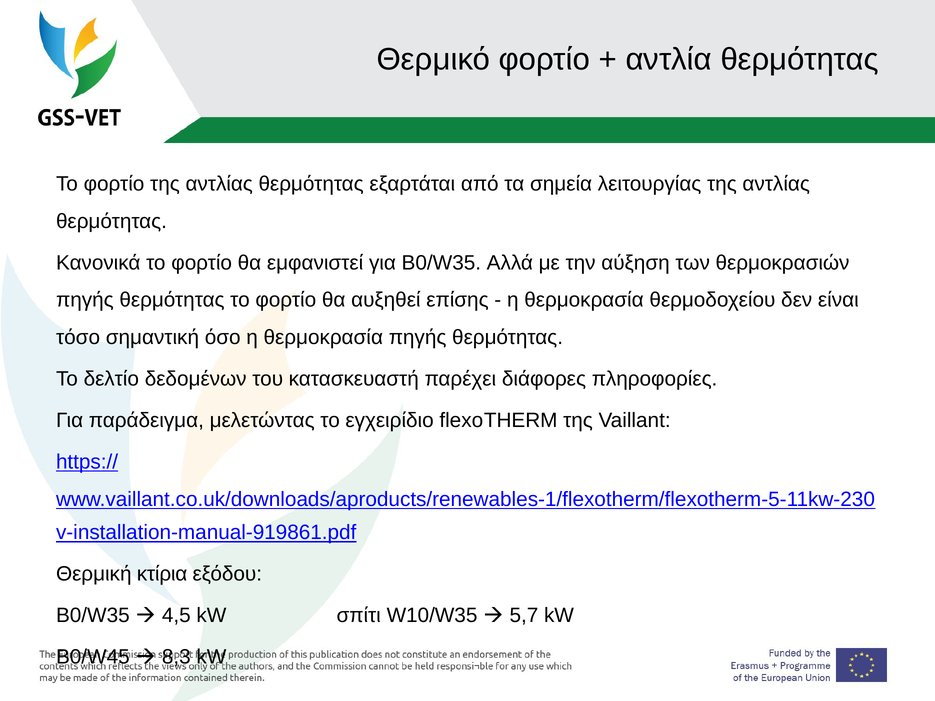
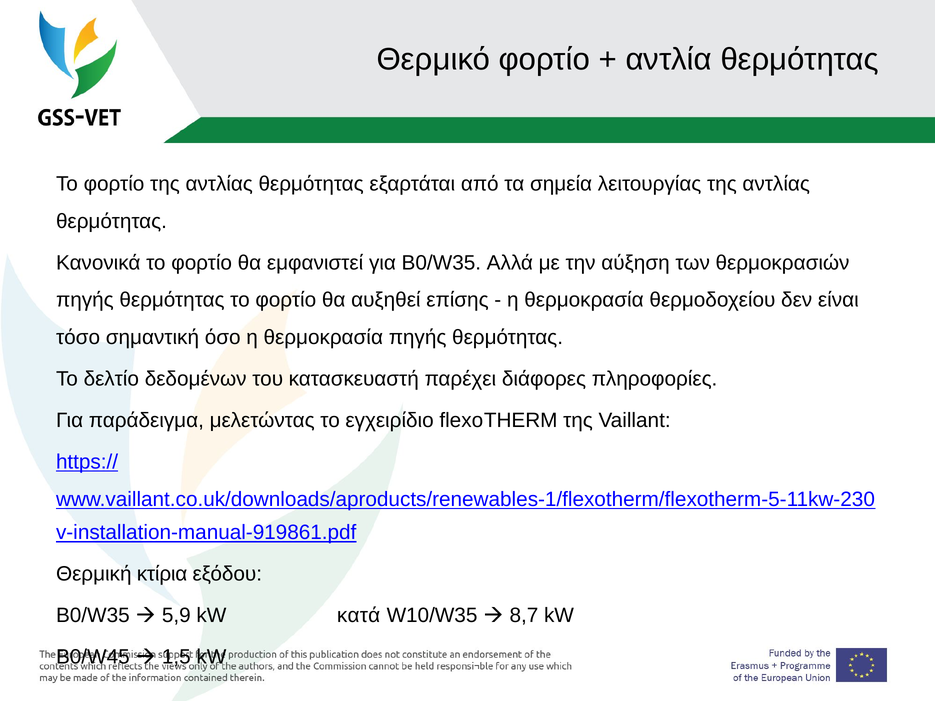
4,5: 4,5 -> 5,9
σπίτι: σπίτι -> κατά
5,7: 5,7 -> 8,7
8,3: 8,3 -> 1,5
